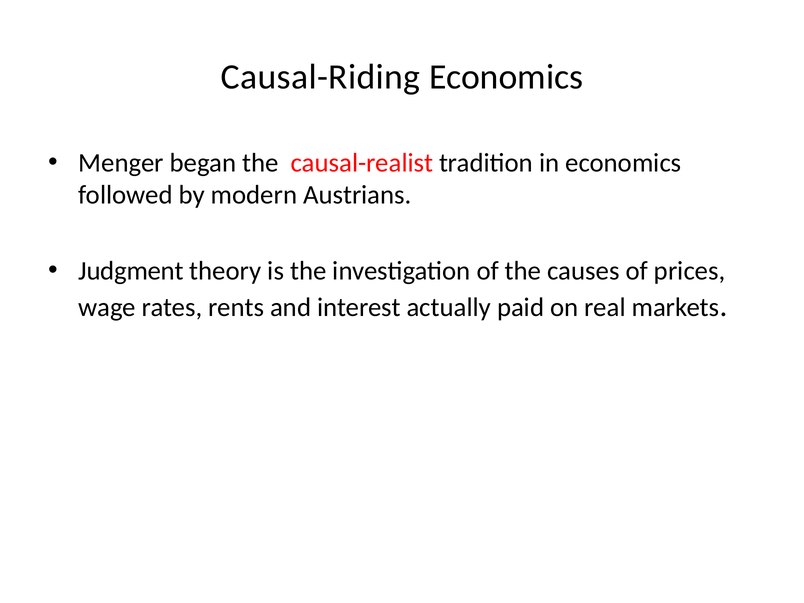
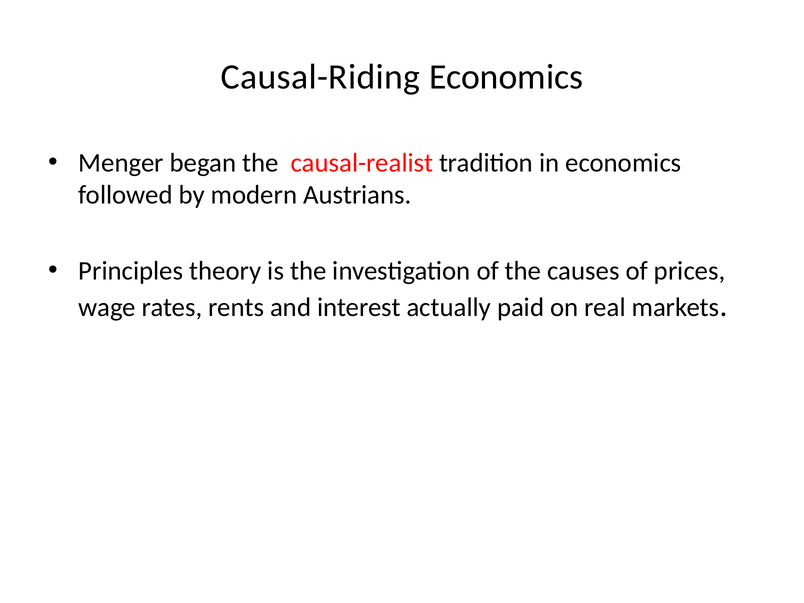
Judgment: Judgment -> Principles
